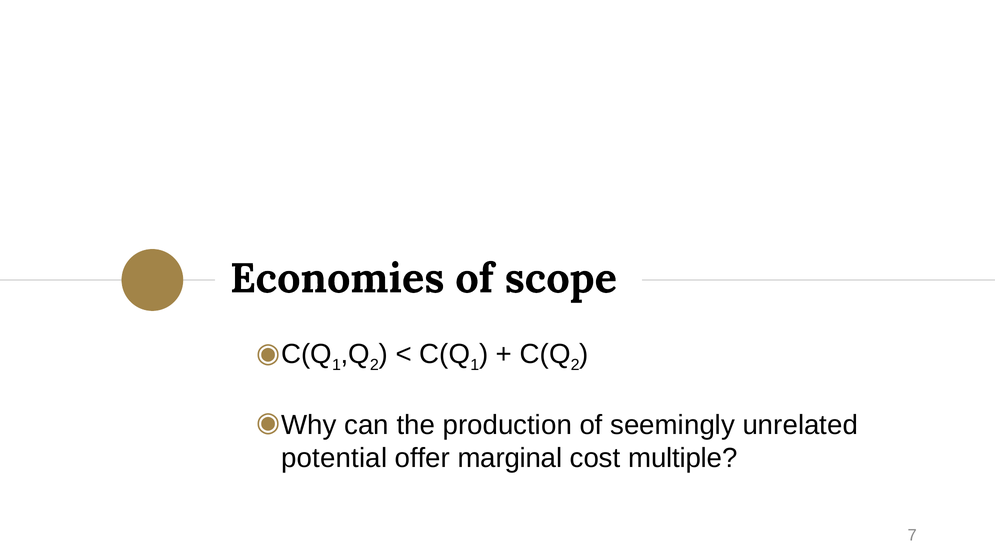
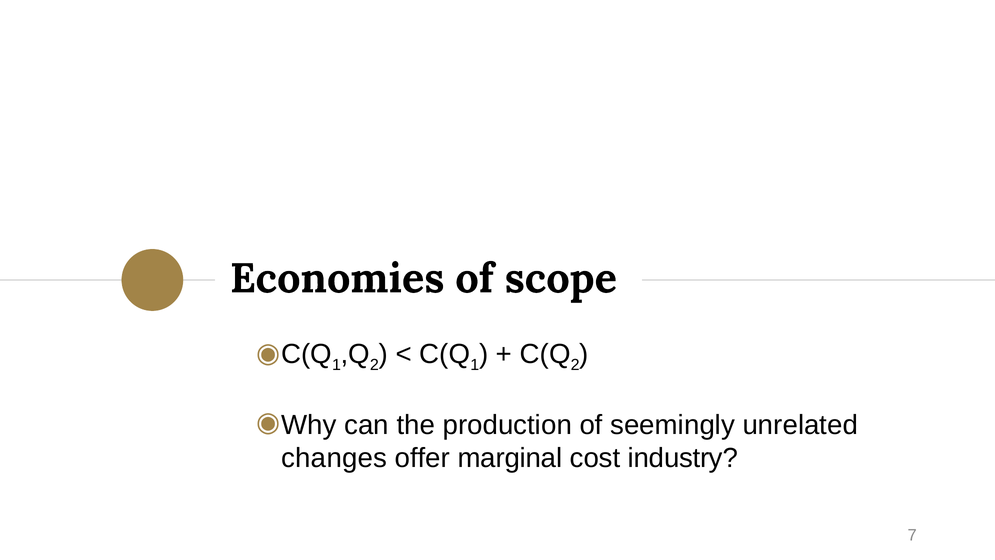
potential: potential -> changes
multiple: multiple -> industry
